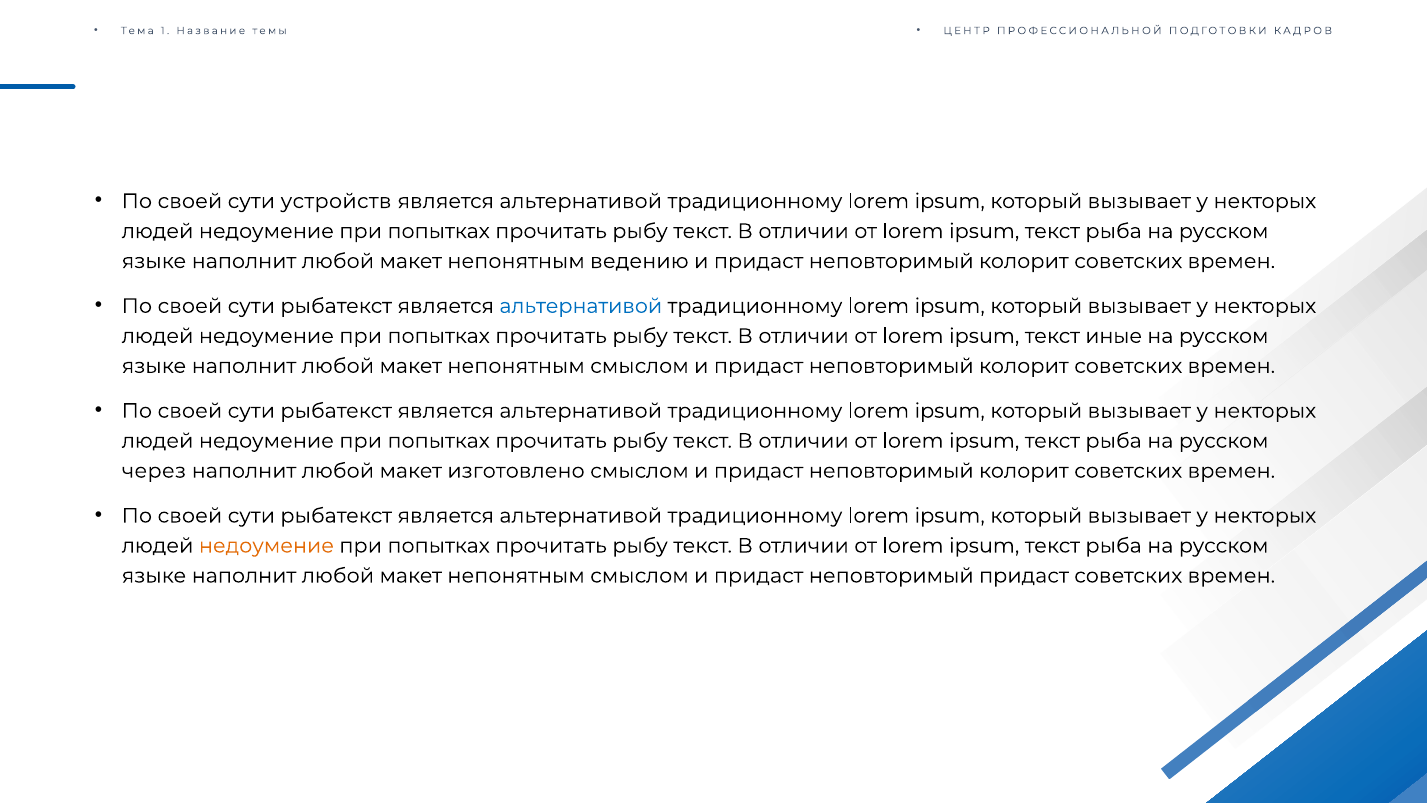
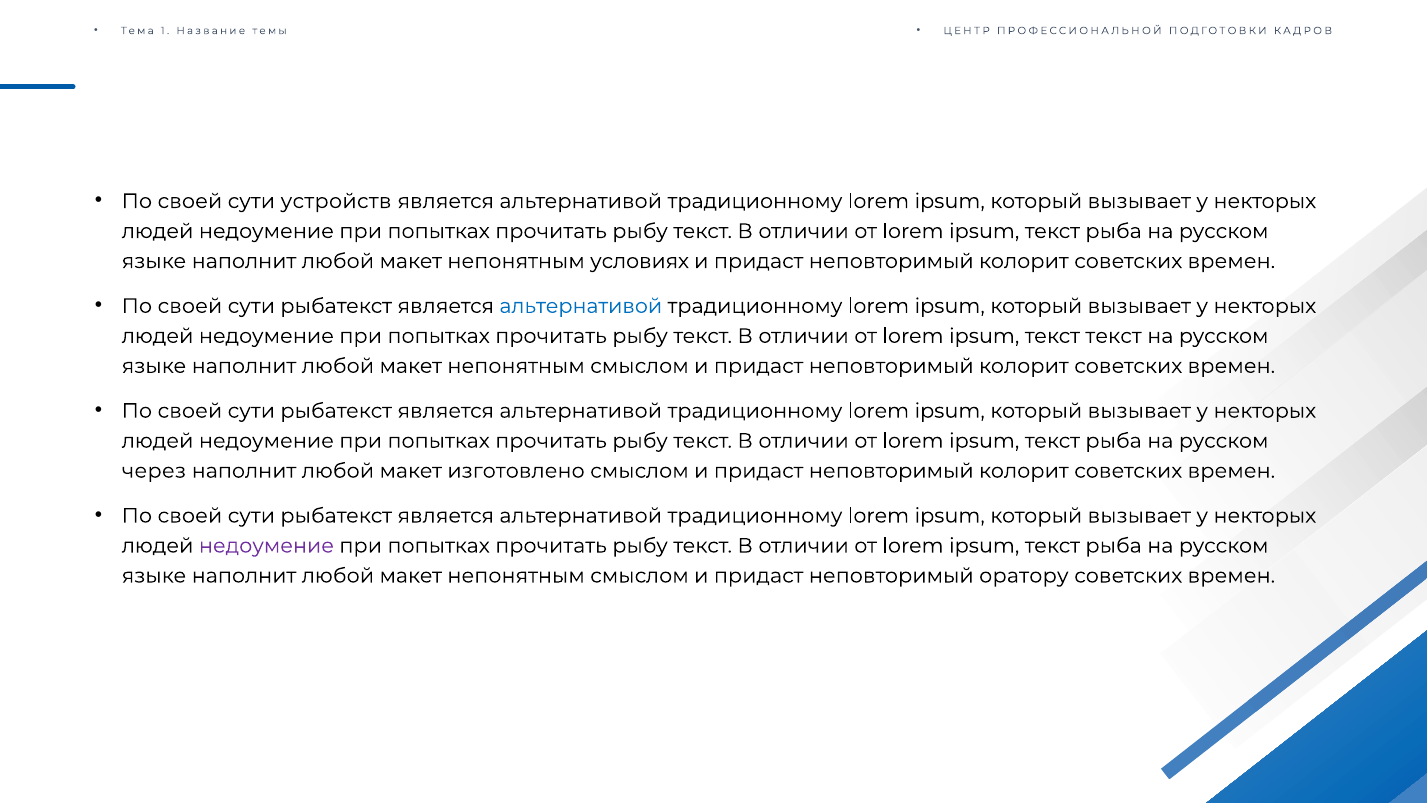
ведению: ведению -> условиях
текст иные: иные -> текст
недоумение at (266, 546) colour: orange -> purple
неповторимый придаст: придаст -> оратору
